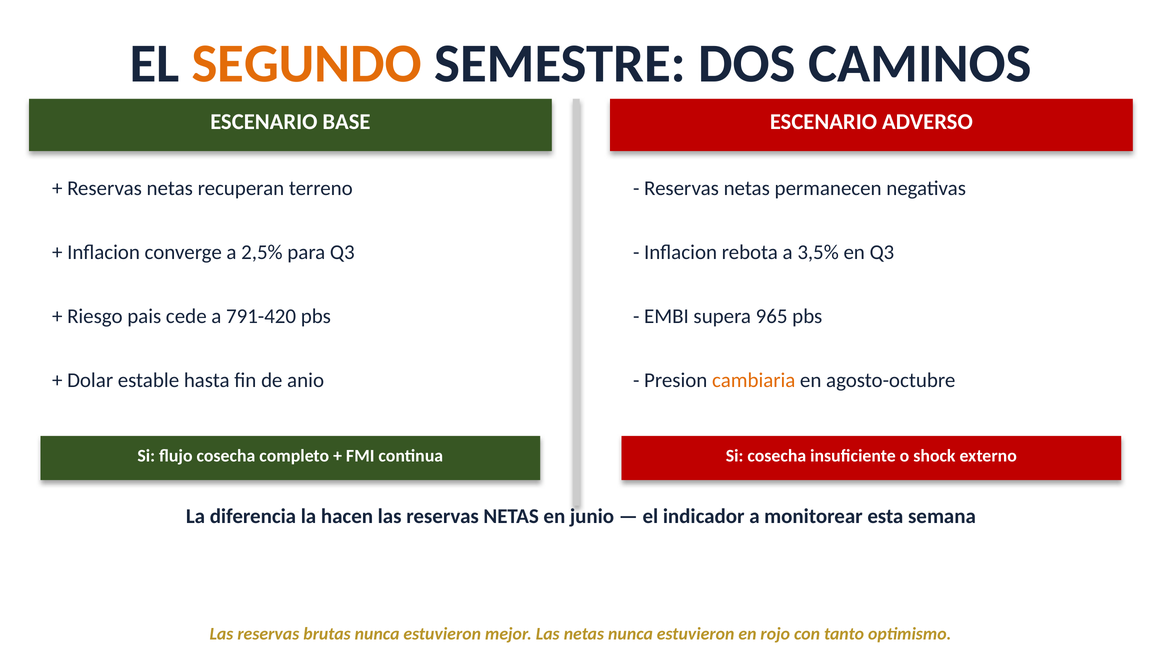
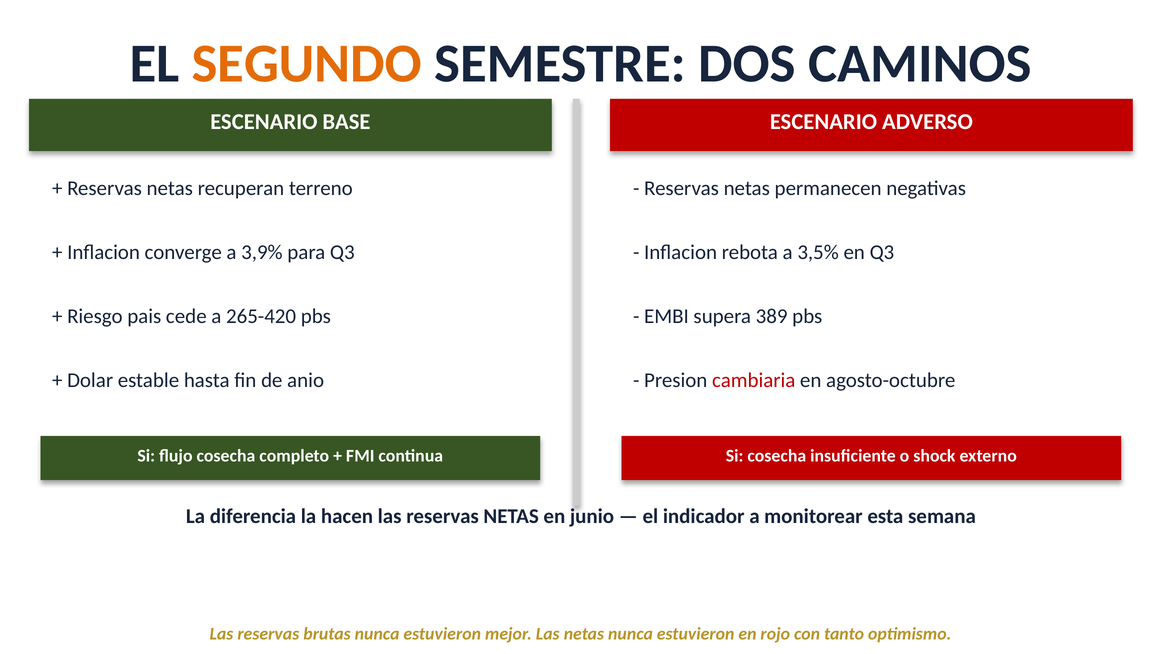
2,5%: 2,5% -> 3,9%
791-420: 791-420 -> 265-420
965: 965 -> 389
cambiaria colour: orange -> red
